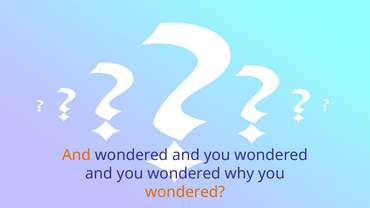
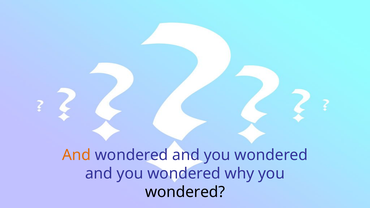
wondered at (185, 192) colour: orange -> black
